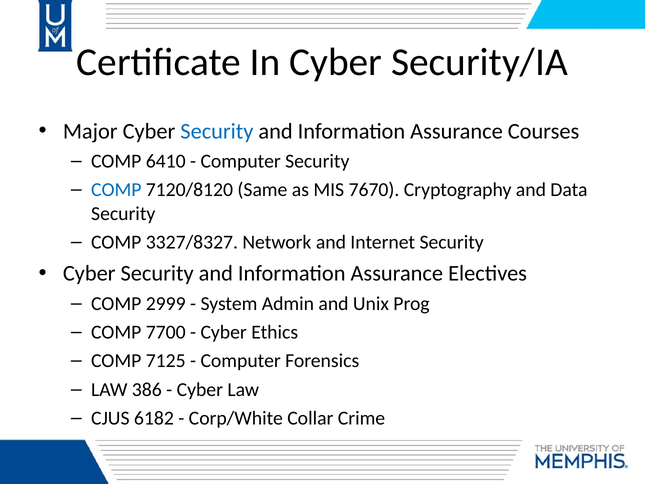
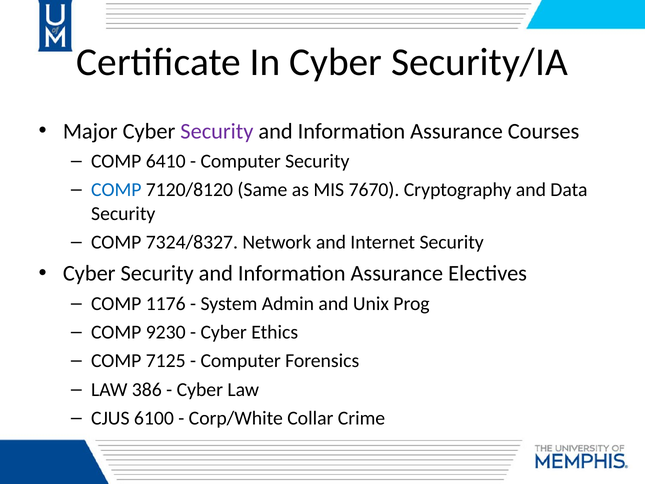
Security at (217, 131) colour: blue -> purple
3327/8327: 3327/8327 -> 7324/8327
2999: 2999 -> 1176
7700: 7700 -> 9230
6182: 6182 -> 6100
